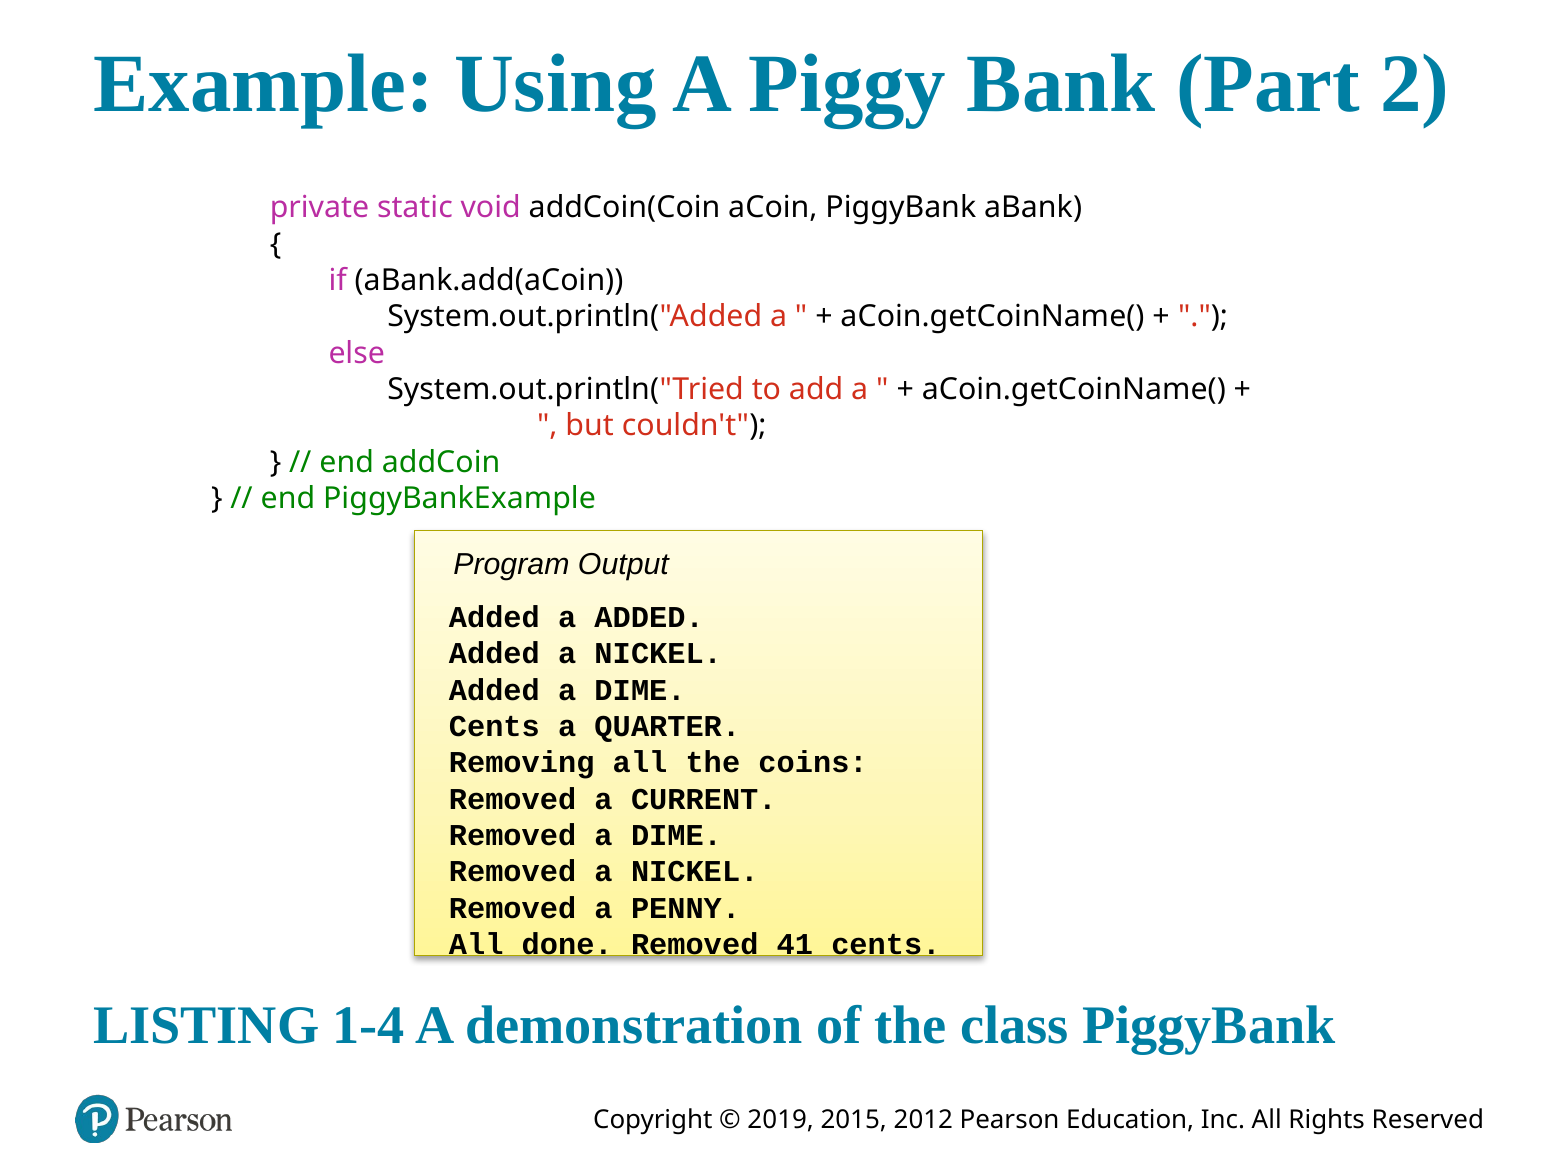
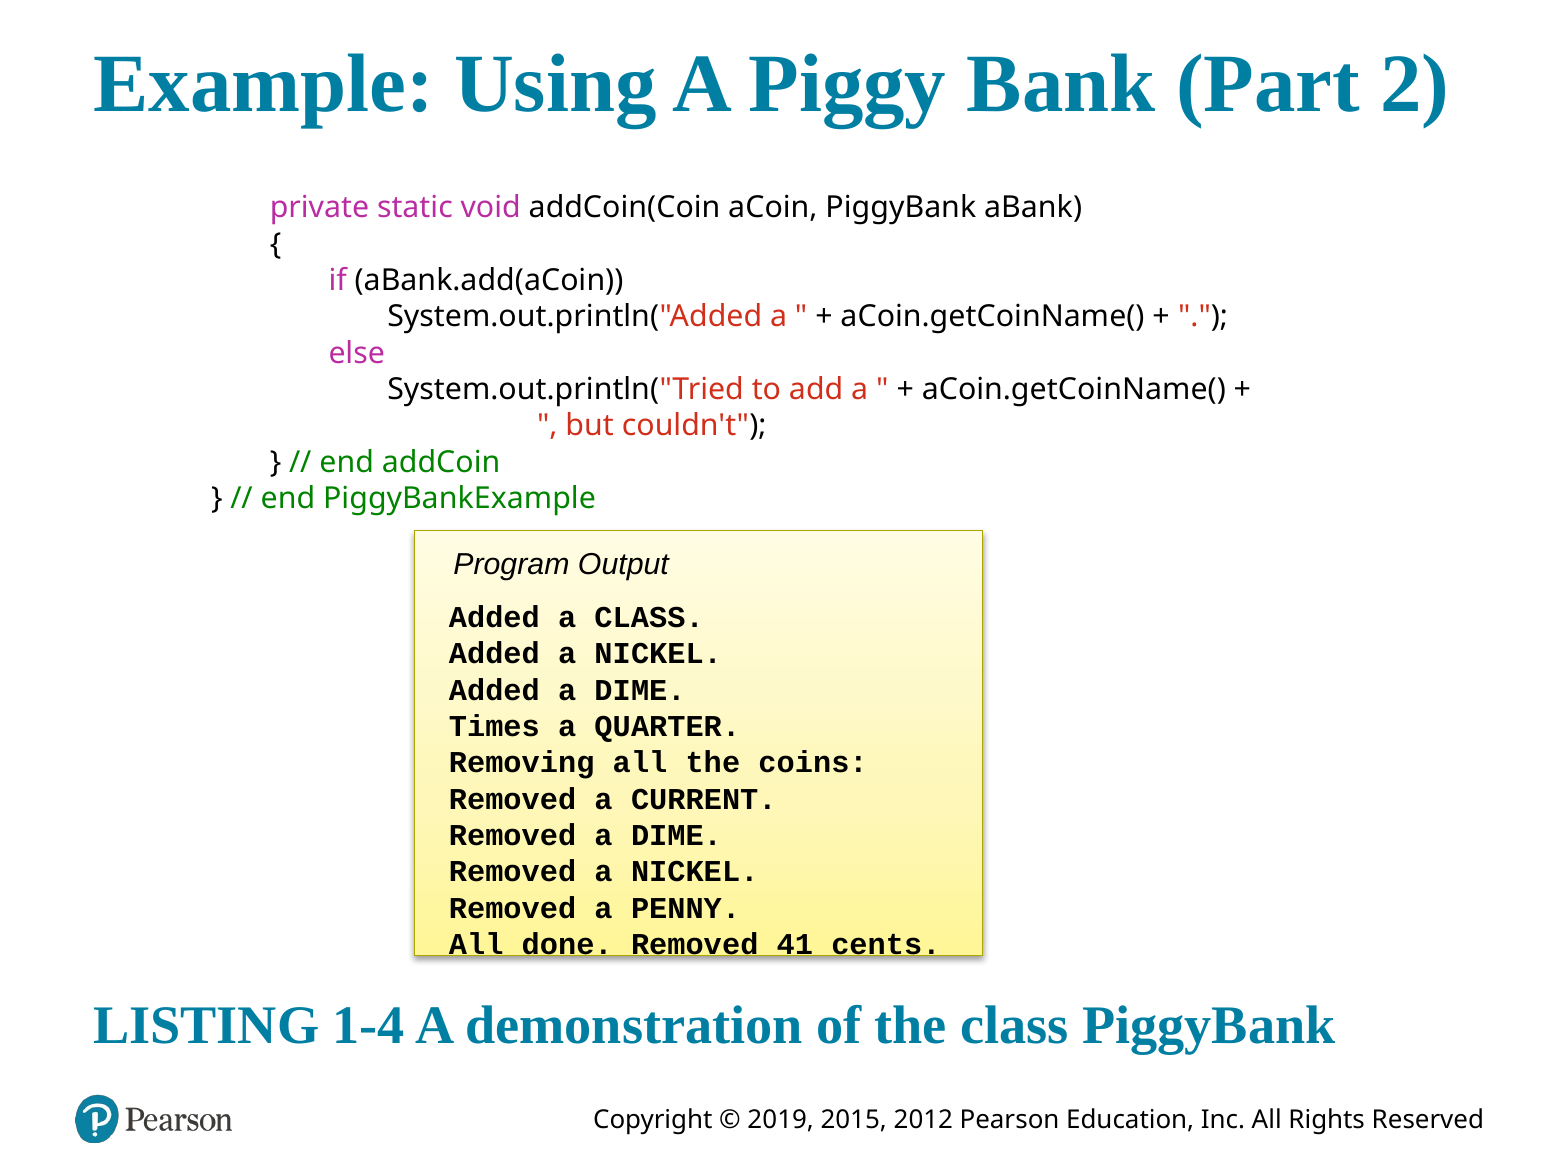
a ADDED: ADDED -> CLASS
Cents at (494, 727): Cents -> Times
